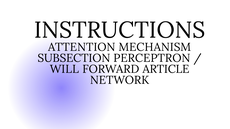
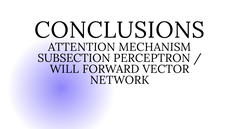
INSTRUCTIONS: INSTRUCTIONS -> CONCLUSIONS
ARTICLE: ARTICLE -> VECTOR
